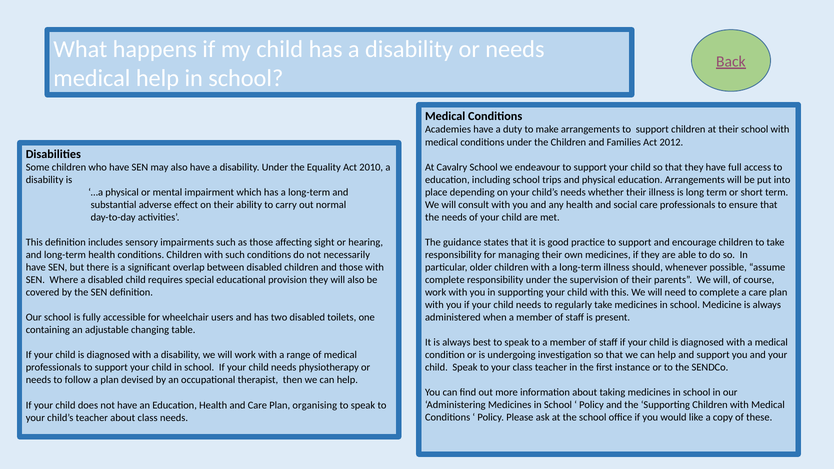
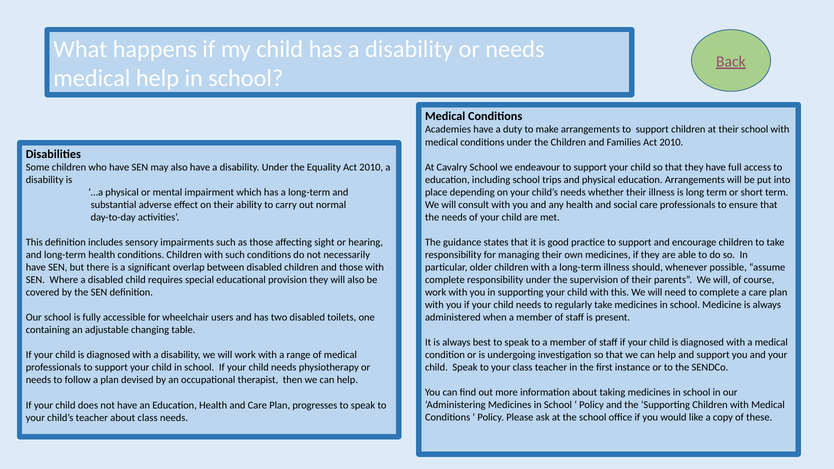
Families Act 2012: 2012 -> 2010
organising: organising -> progresses
